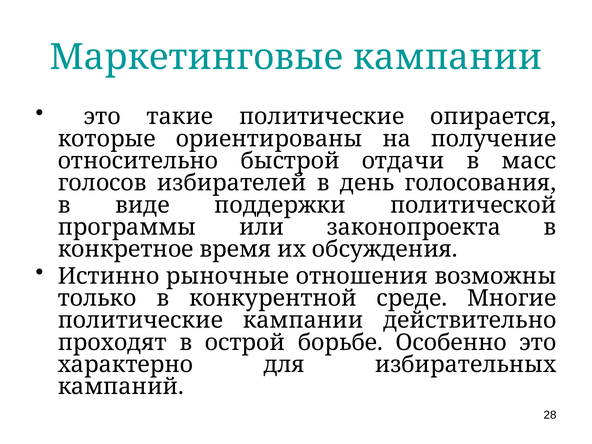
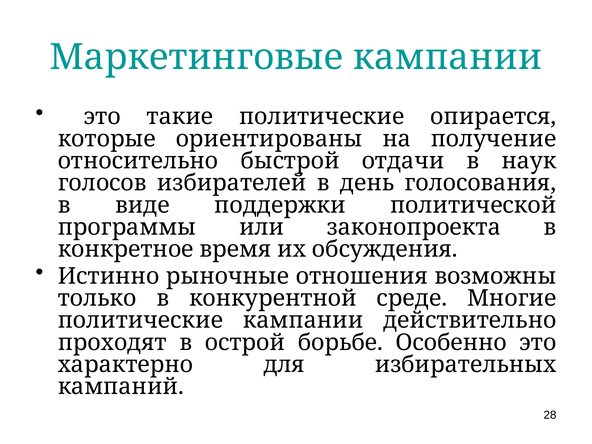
масс: масс -> наук
